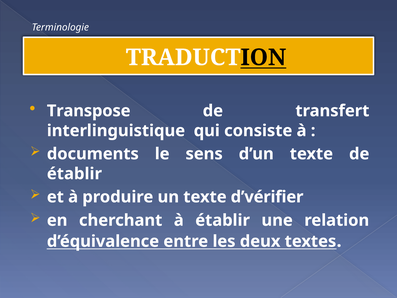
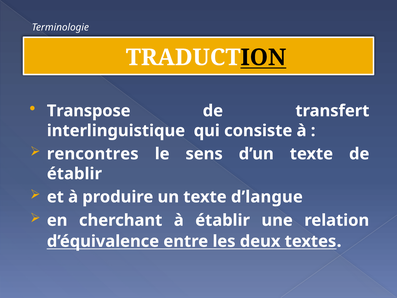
documents: documents -> rencontres
d’vérifier: d’vérifier -> d’langue
